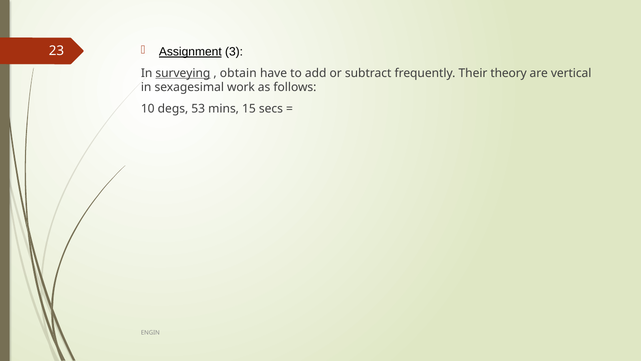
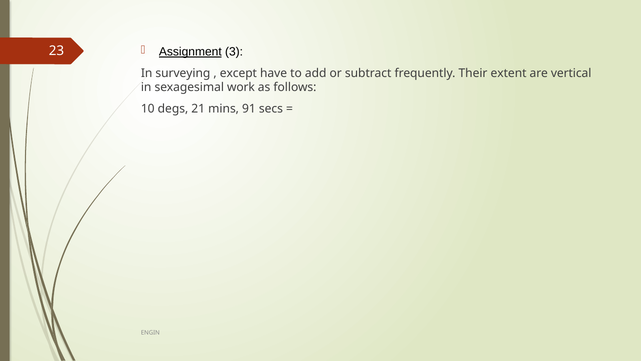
surveying underline: present -> none
obtain: obtain -> except
theory: theory -> extent
53: 53 -> 21
15: 15 -> 91
